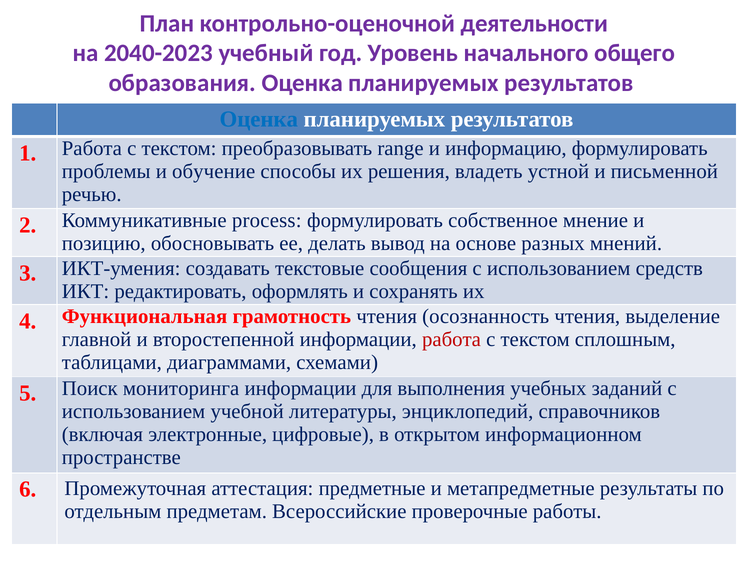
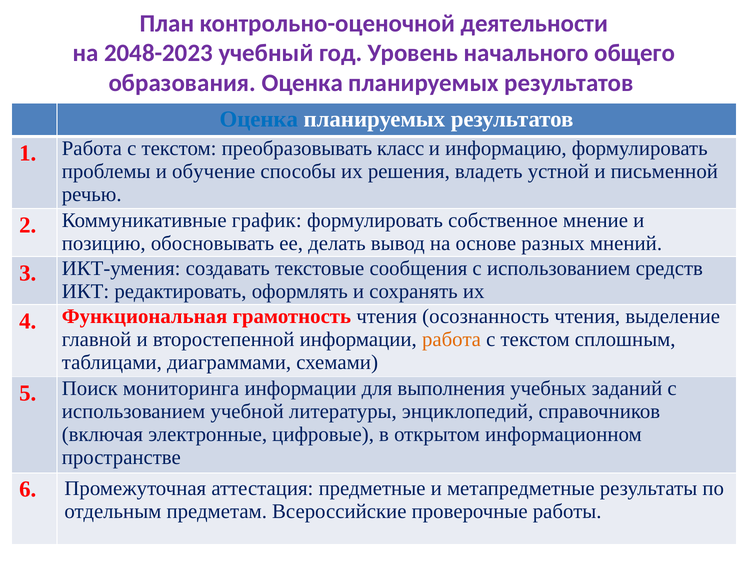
2040-2023: 2040-2023 -> 2048-2023
range: range -> класс
process: process -> график
работа at (451, 339) colour: red -> orange
